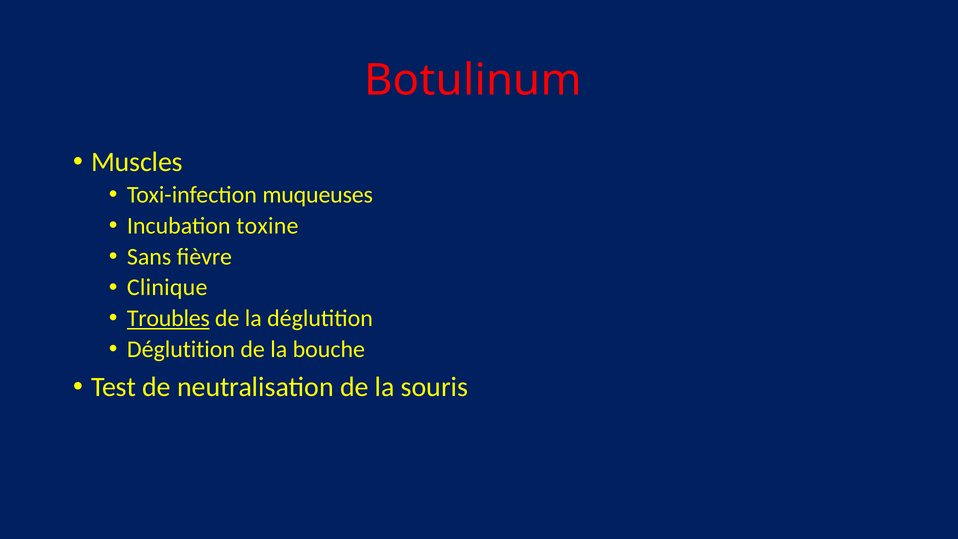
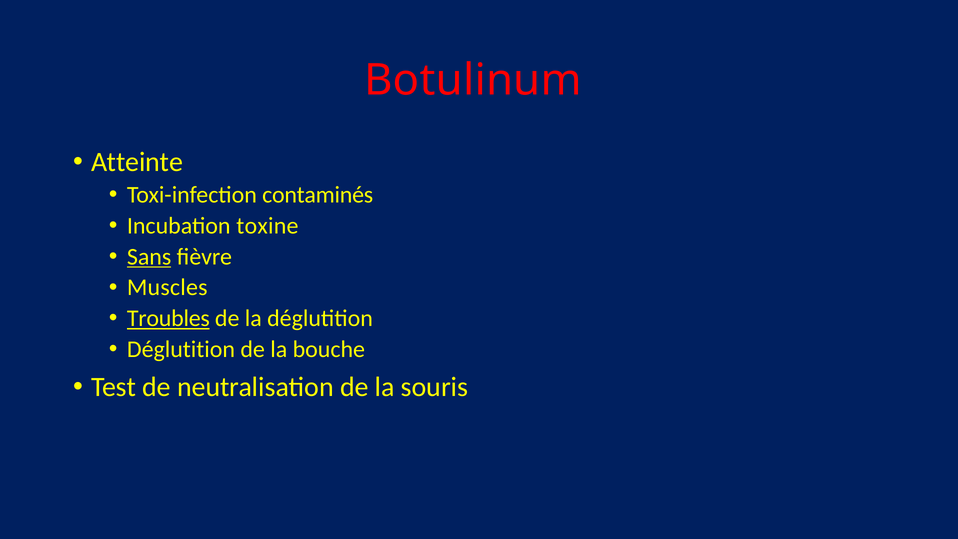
Muscles: Muscles -> Atteinte
muqueuses: muqueuses -> contaminés
Sans underline: none -> present
Clinique: Clinique -> Muscles
